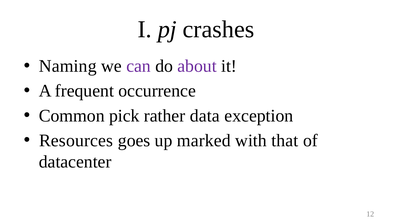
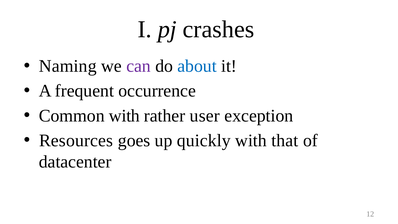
about colour: purple -> blue
Common pick: pick -> with
data: data -> user
marked: marked -> quickly
